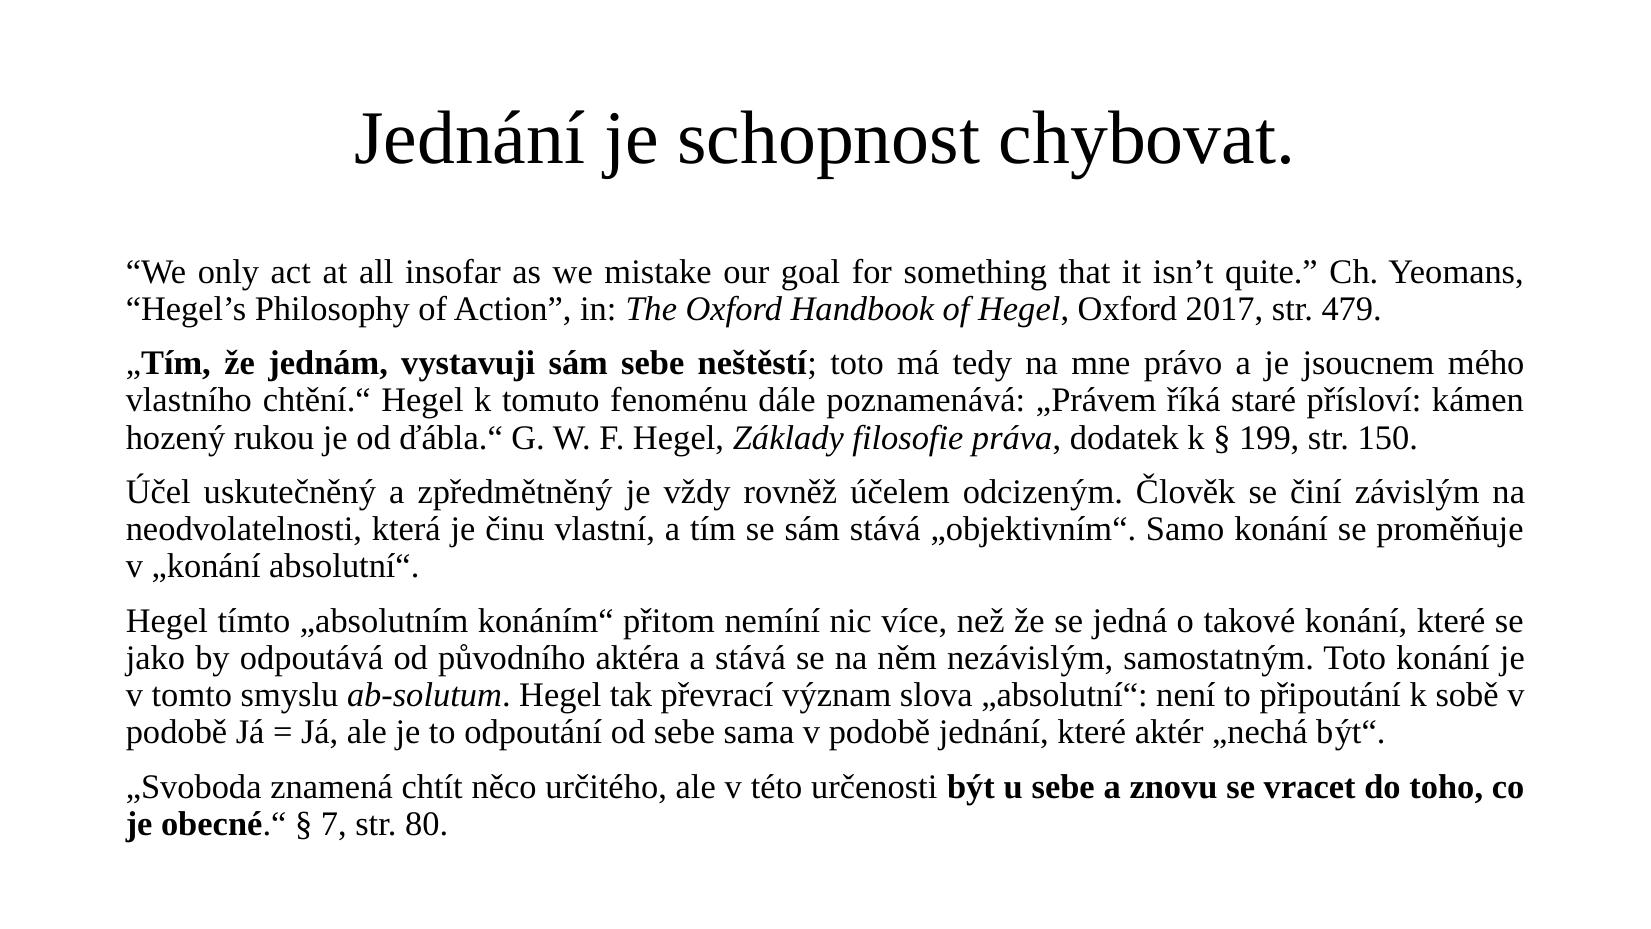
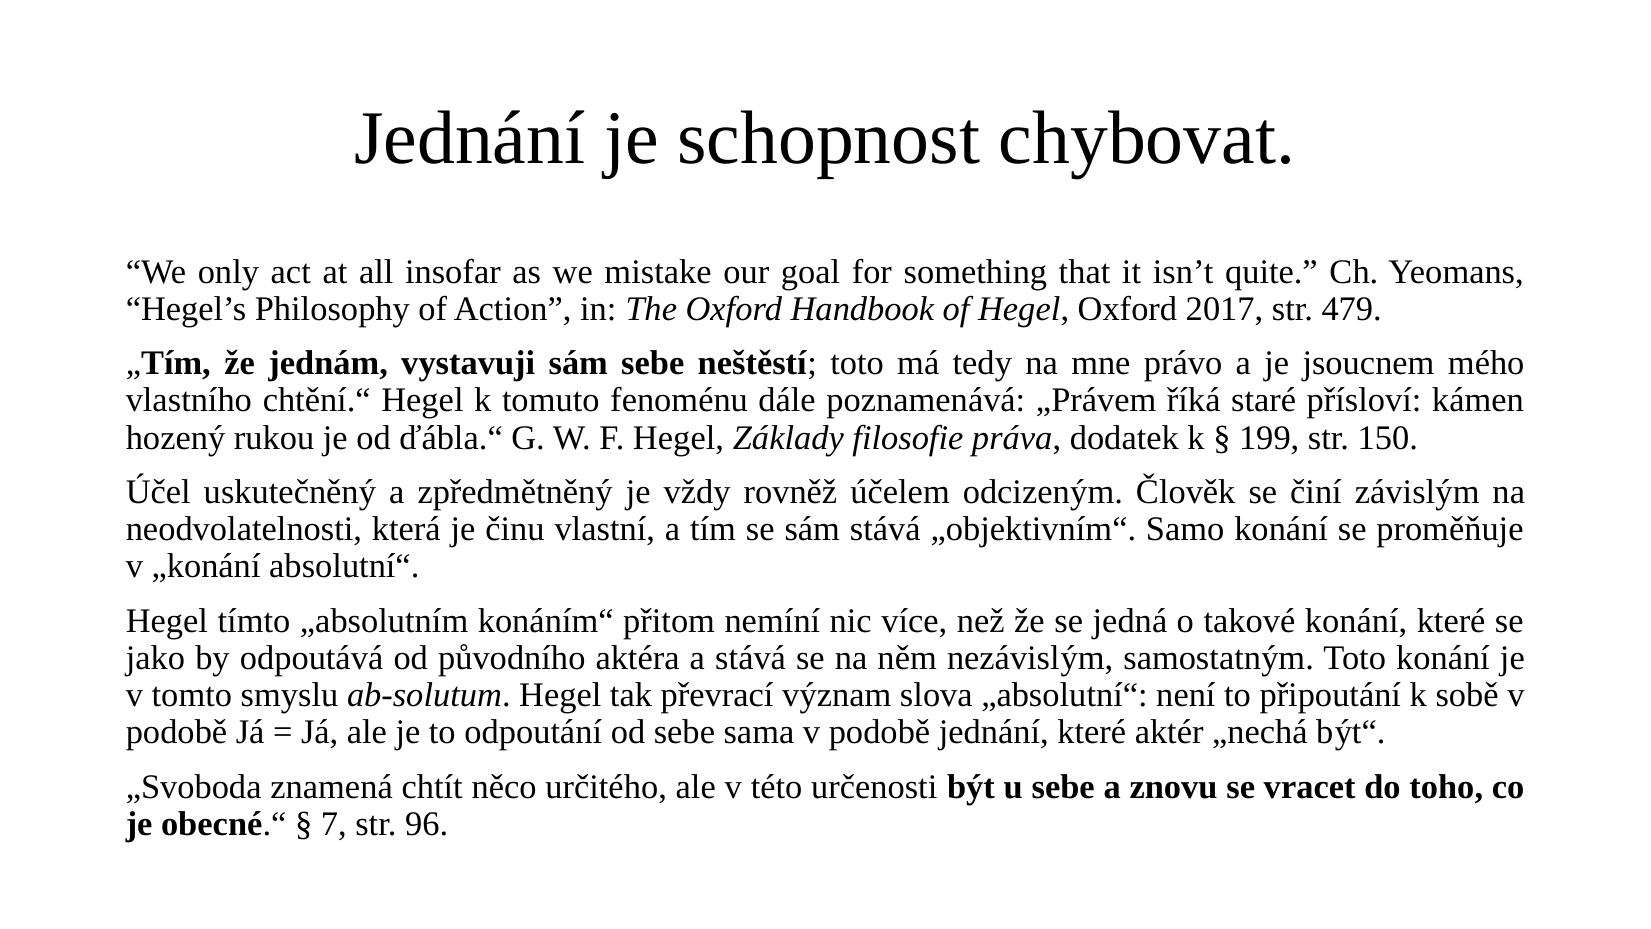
80: 80 -> 96
